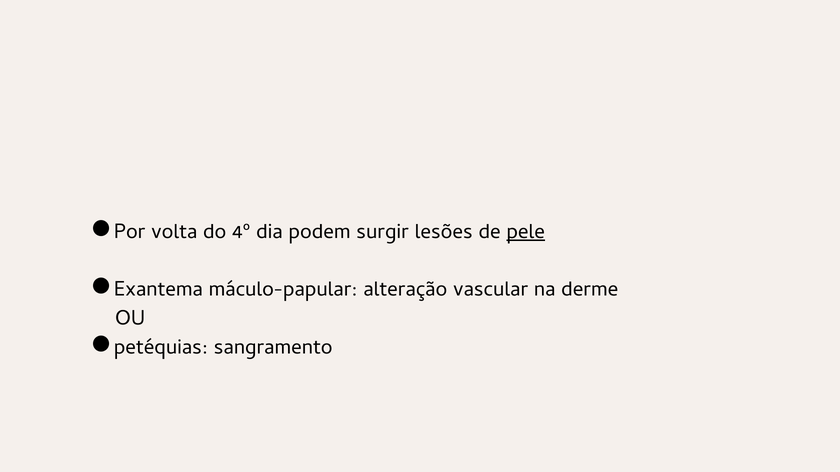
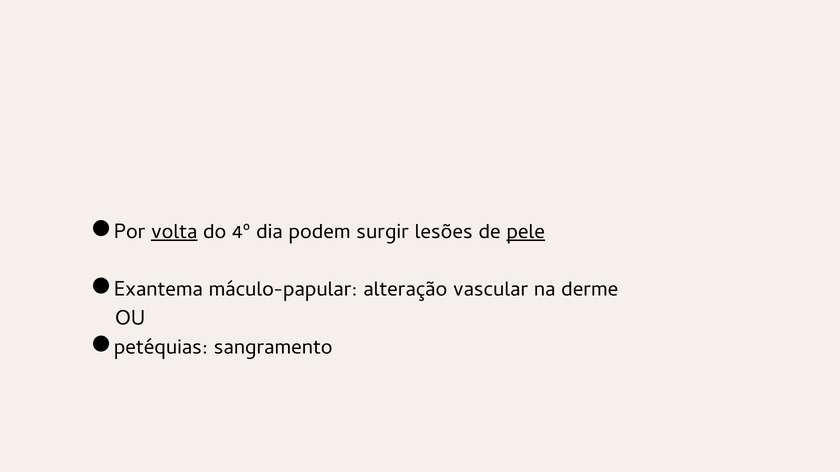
volta underline: none -> present
